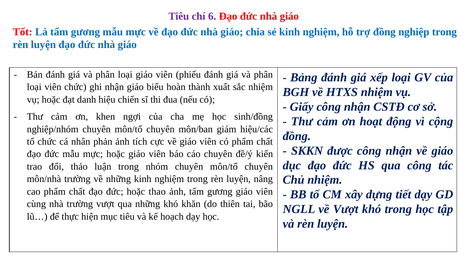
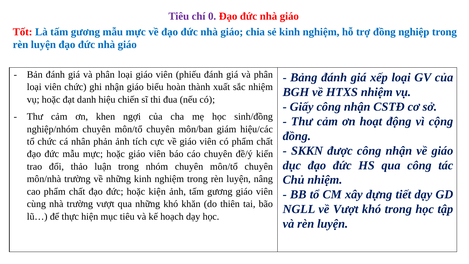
6: 6 -> 0
thao: thao -> kiện
